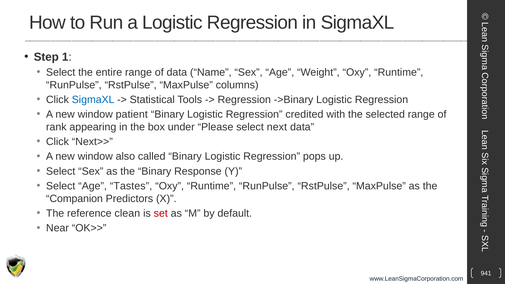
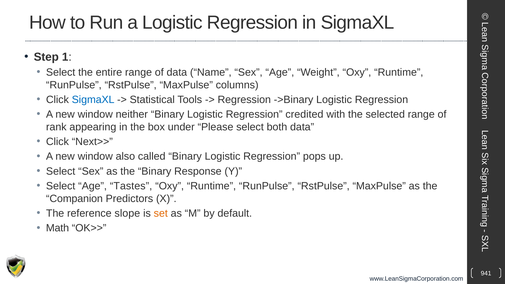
patient: patient -> neither
next: next -> both
clean: clean -> slope
set colour: red -> orange
Near: Near -> Math
